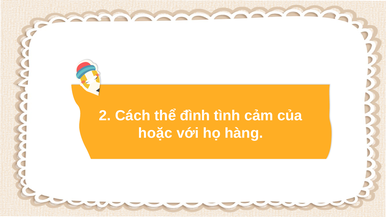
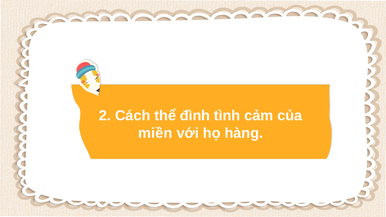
hoặc: hoặc -> miền
